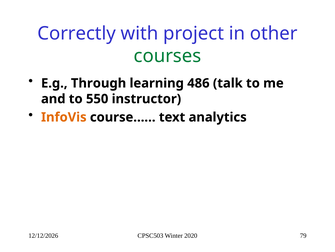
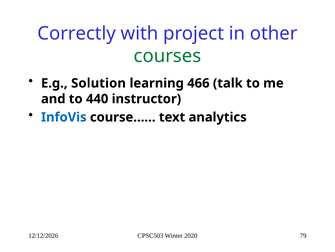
Through: Through -> Solution
486: 486 -> 466
550: 550 -> 440
InfoVis colour: orange -> blue
